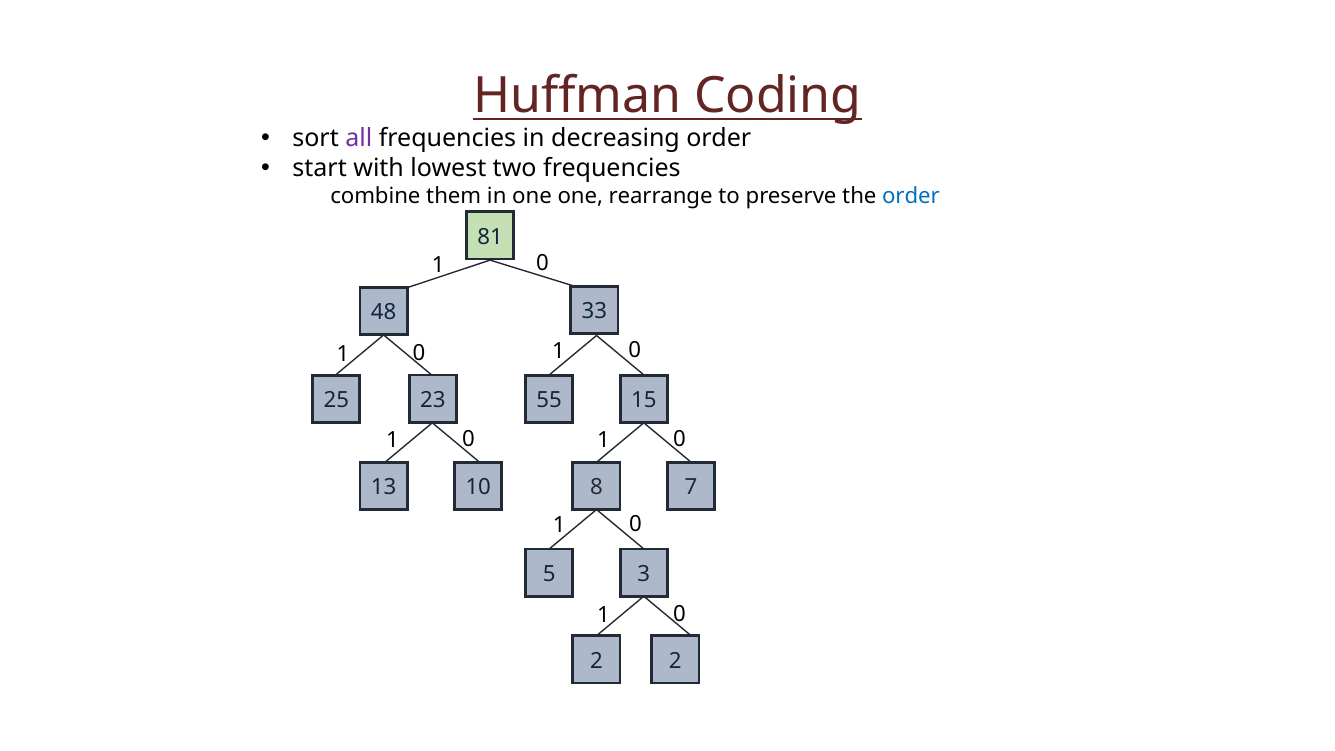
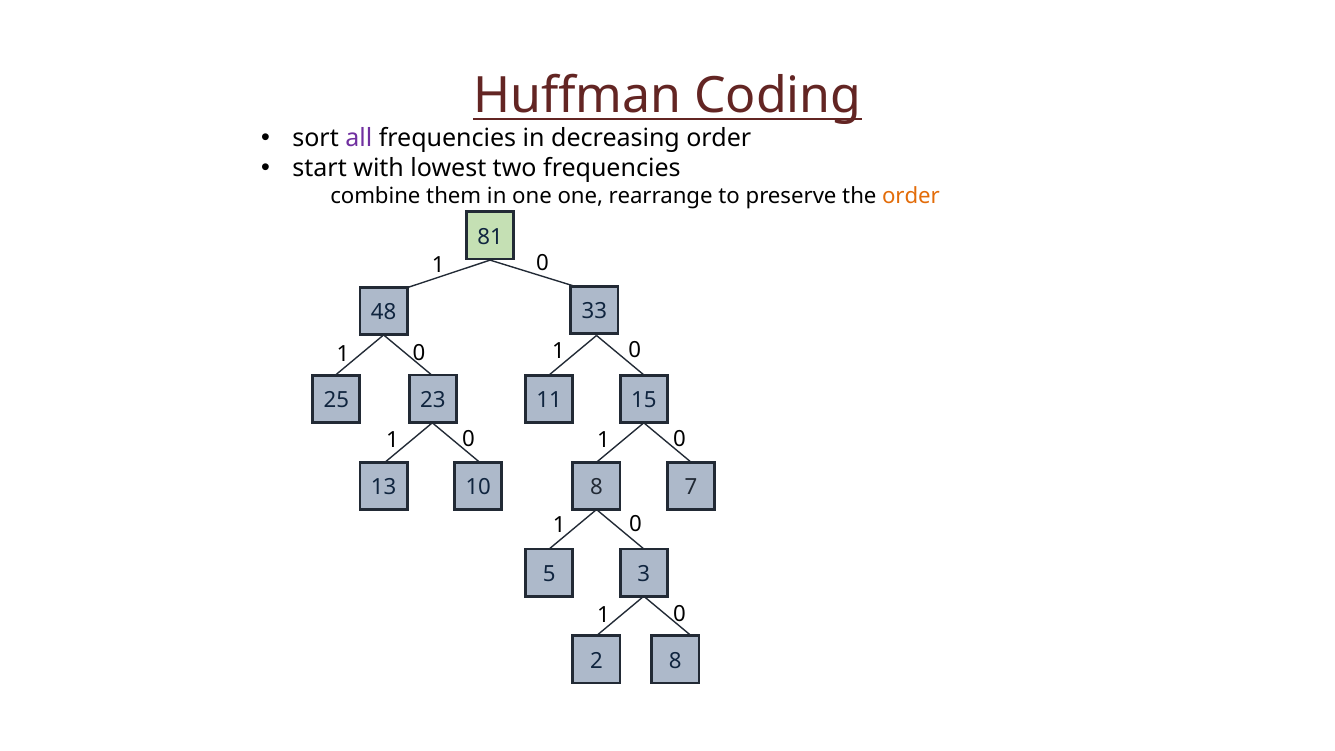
order at (911, 197) colour: blue -> orange
55: 55 -> 11
2 2: 2 -> 8
